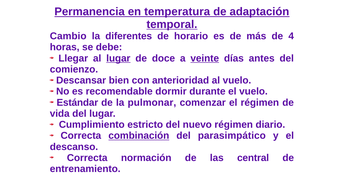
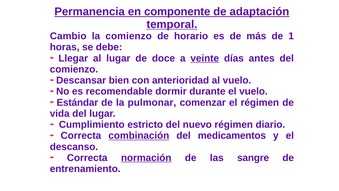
temperatura: temperatura -> componente
la diferentes: diferentes -> comienzo
4: 4 -> 1
lugar at (118, 58) underline: present -> none
parasimpático: parasimpático -> medicamentos
normación underline: none -> present
central: central -> sangre
